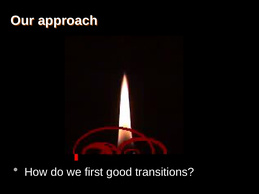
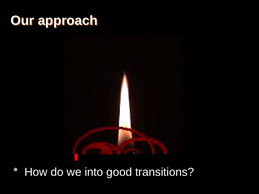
first: first -> into
